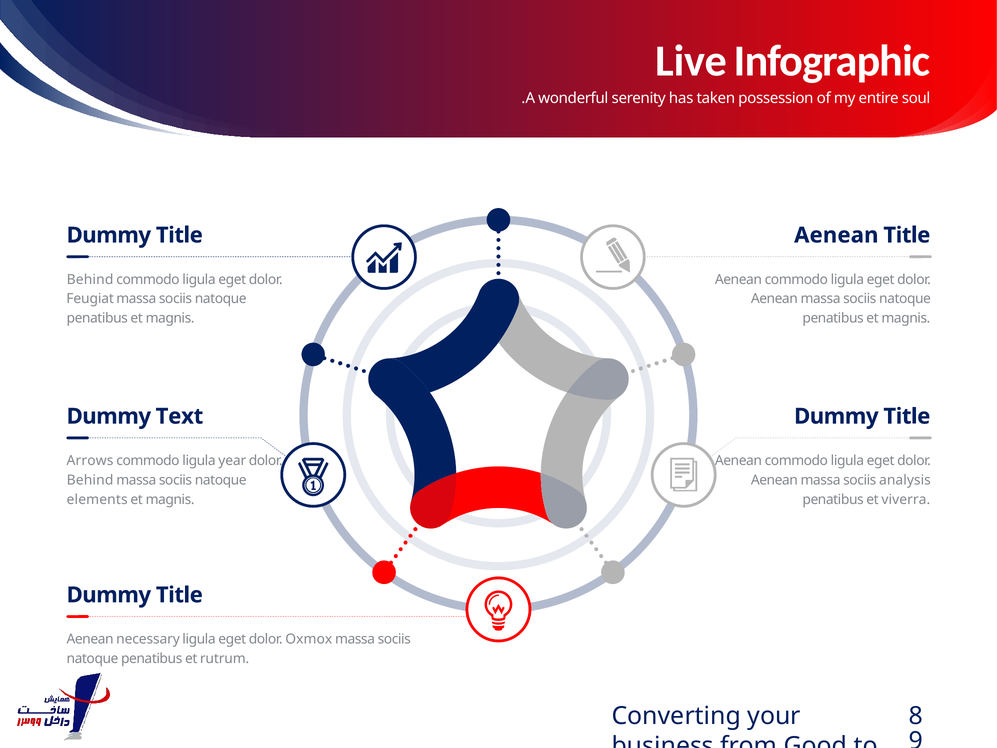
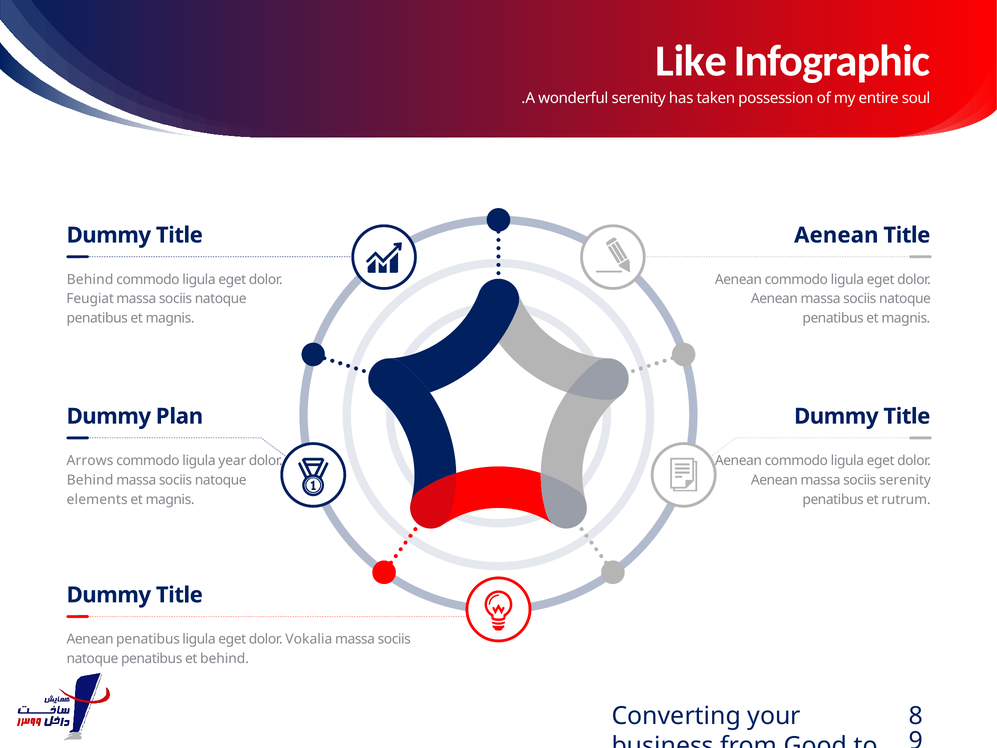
Live: Live -> Like
Text: Text -> Plan
sociis analysis: analysis -> serenity
viverra: viverra -> rutrum
Aenean necessary: necessary -> penatibus
Oxmox: Oxmox -> Vokalia
et rutrum: rutrum -> behind
